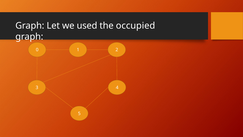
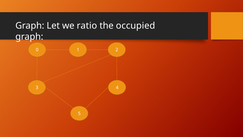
used: used -> ratio
